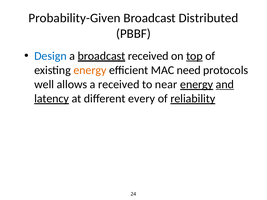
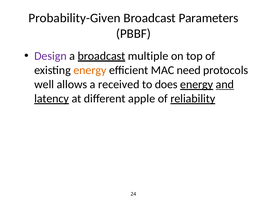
Distributed: Distributed -> Parameters
Design colour: blue -> purple
received at (148, 56): received -> multiple
top underline: present -> none
near: near -> does
every: every -> apple
